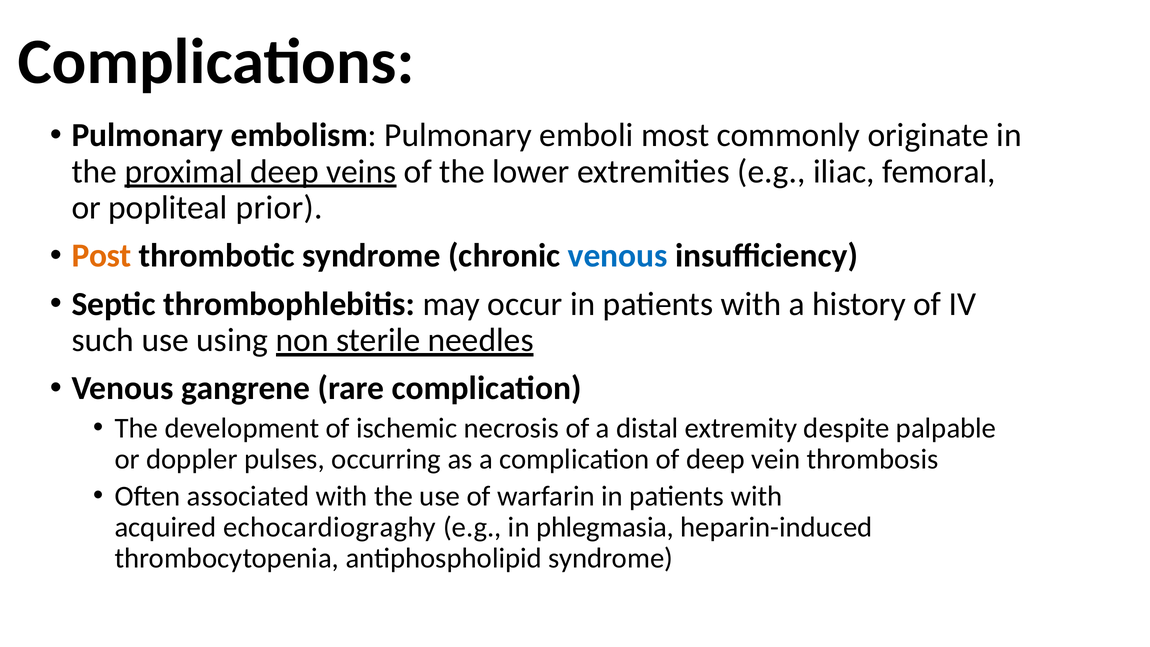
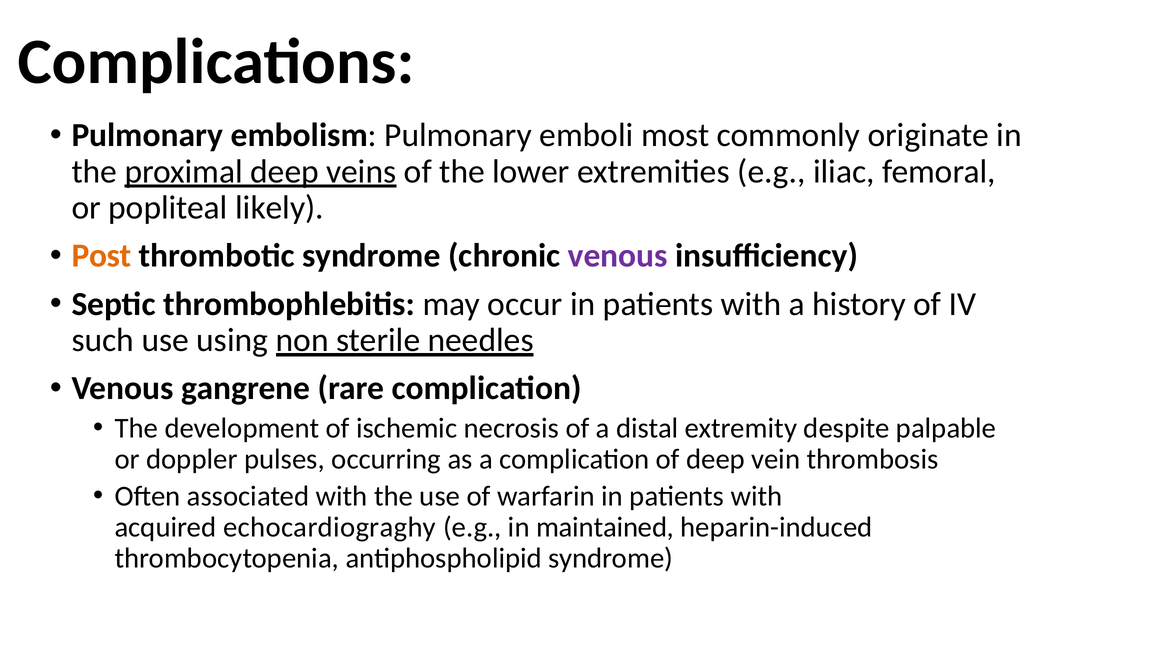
prior: prior -> likely
venous at (618, 256) colour: blue -> purple
phlegmasia: phlegmasia -> maintained
